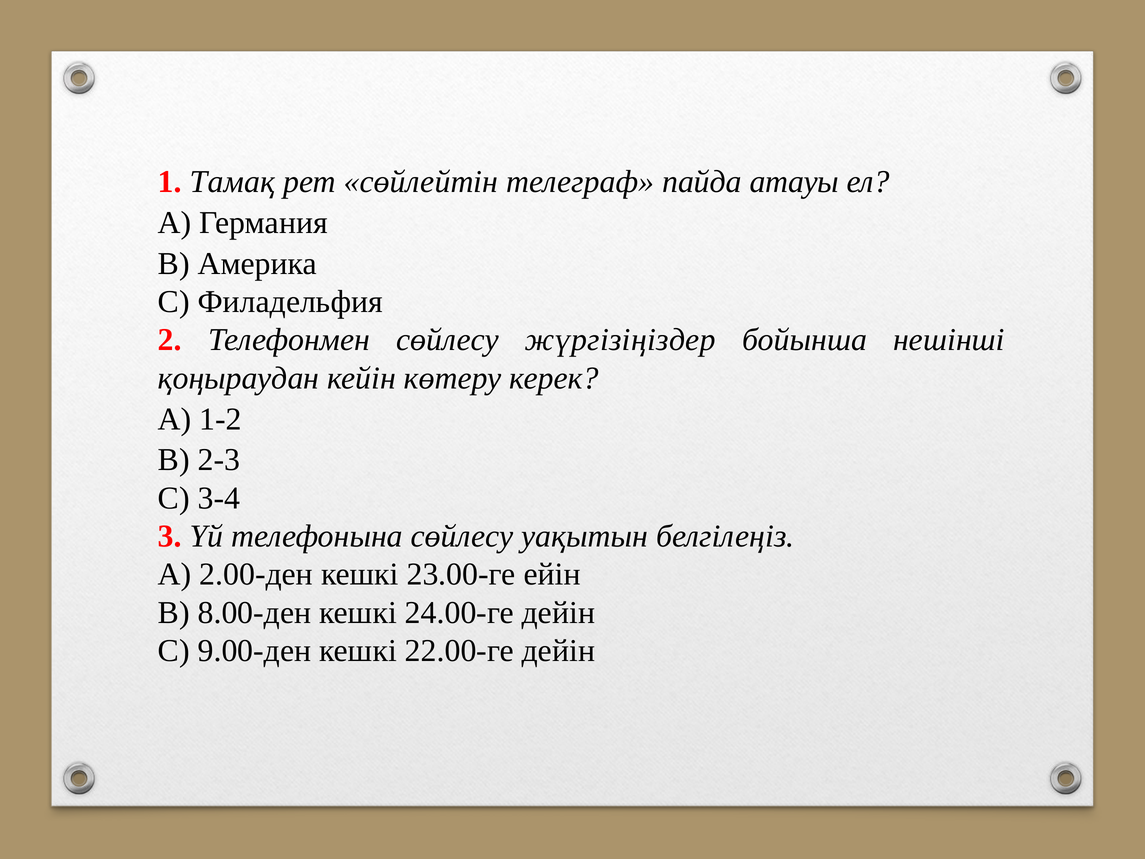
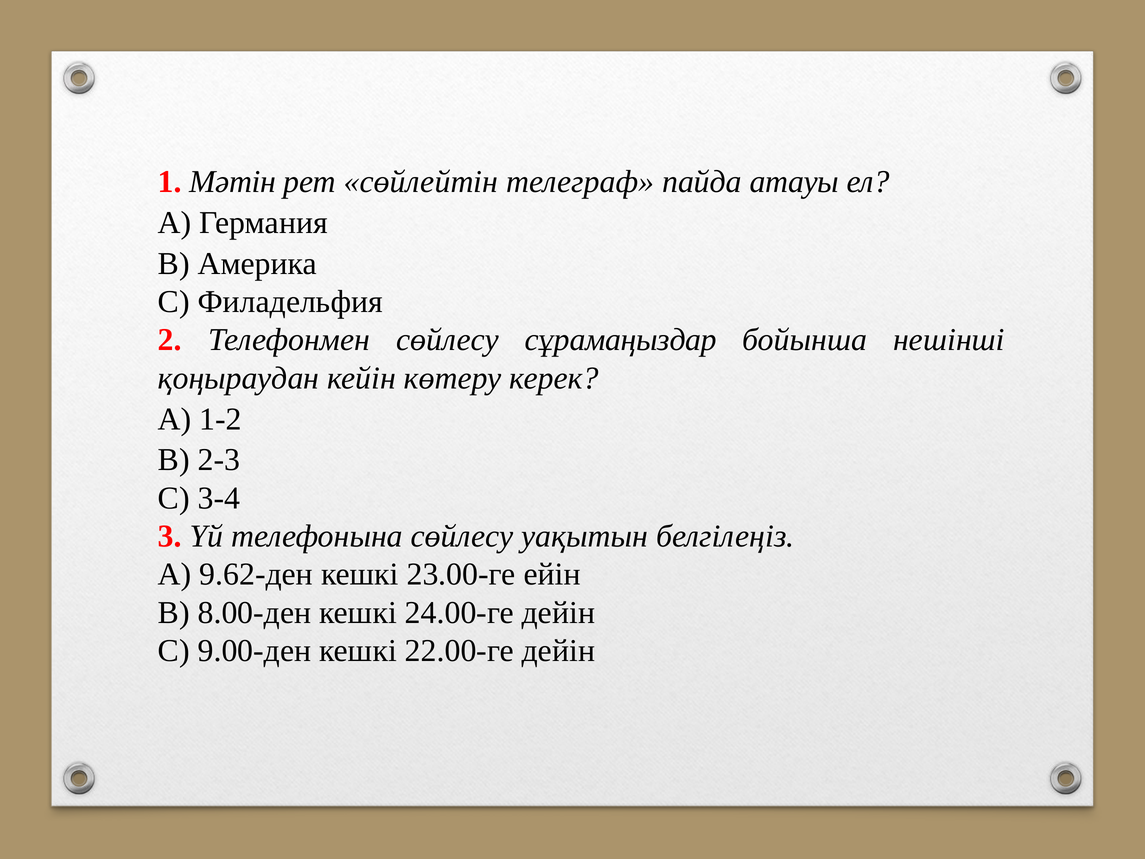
Тамақ: Тамақ -> Мәтін
жүргізіңіздер: жүргізіңіздер -> сұрамаңыздар
2.00-ден: 2.00-ден -> 9.62-ден
